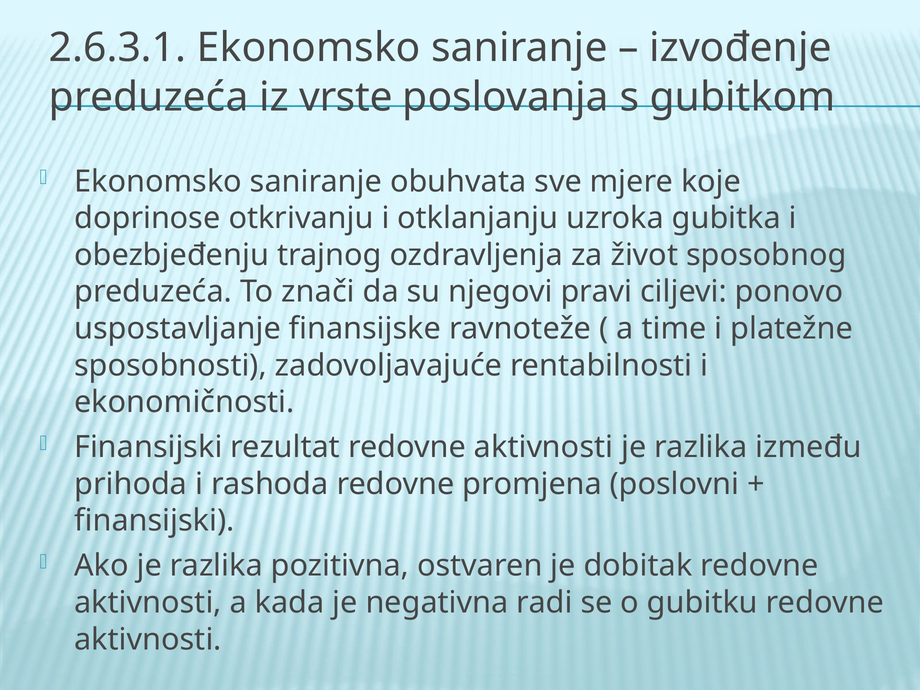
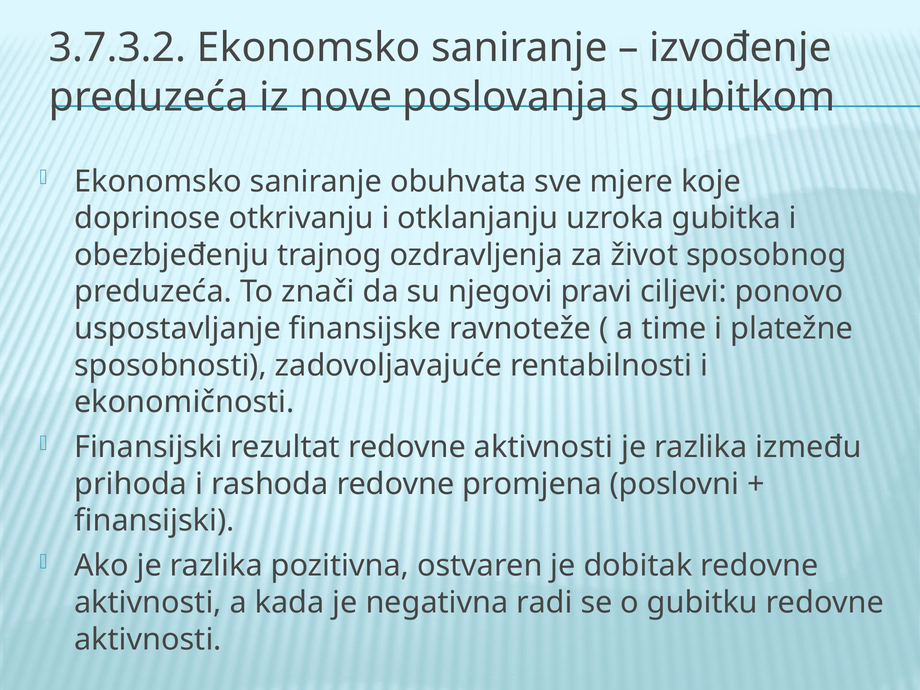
2.6.3.1: 2.6.3.1 -> 3.7.3.2
vrste: vrste -> nove
